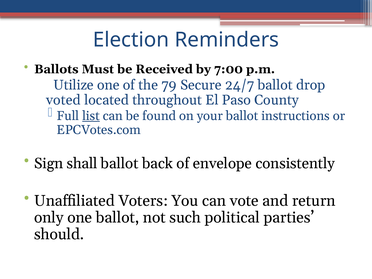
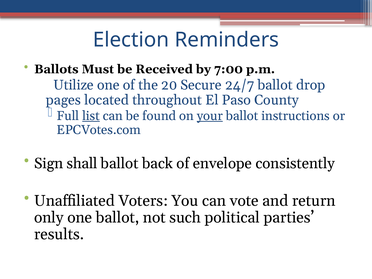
79: 79 -> 20
voted: voted -> pages
your underline: none -> present
should: should -> results
